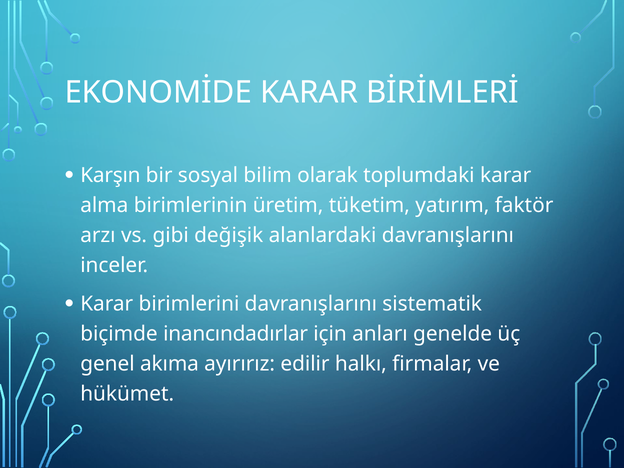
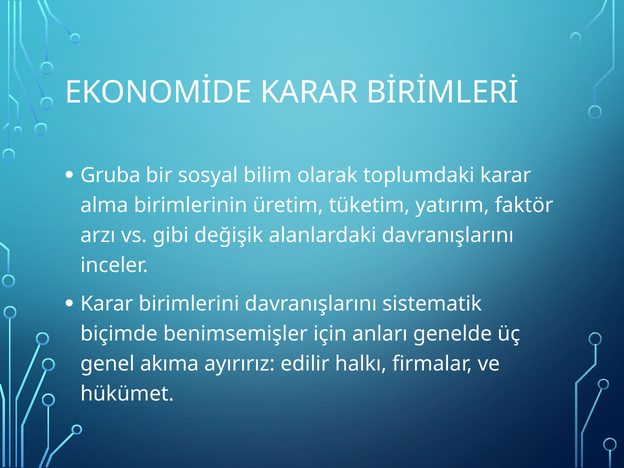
Karşın: Karşın -> Gruba
inancındadırlar: inancındadırlar -> benimsemişler
